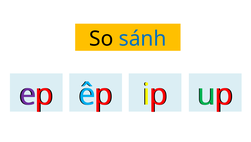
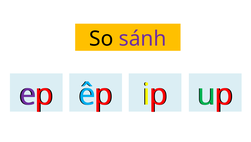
sánh colour: blue -> purple
